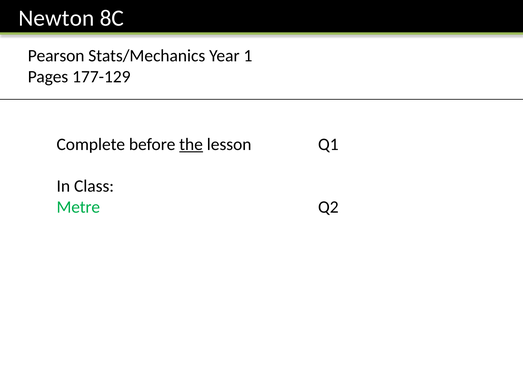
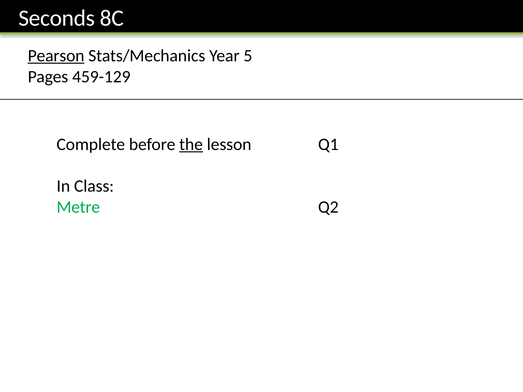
Newton: Newton -> Seconds
Pearson underline: none -> present
1: 1 -> 5
177-129: 177-129 -> 459-129
